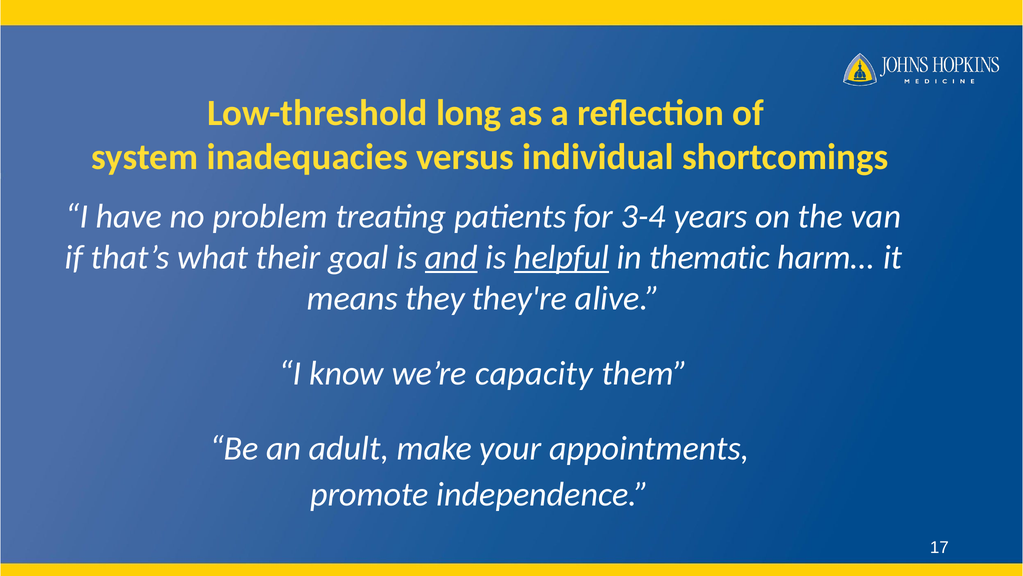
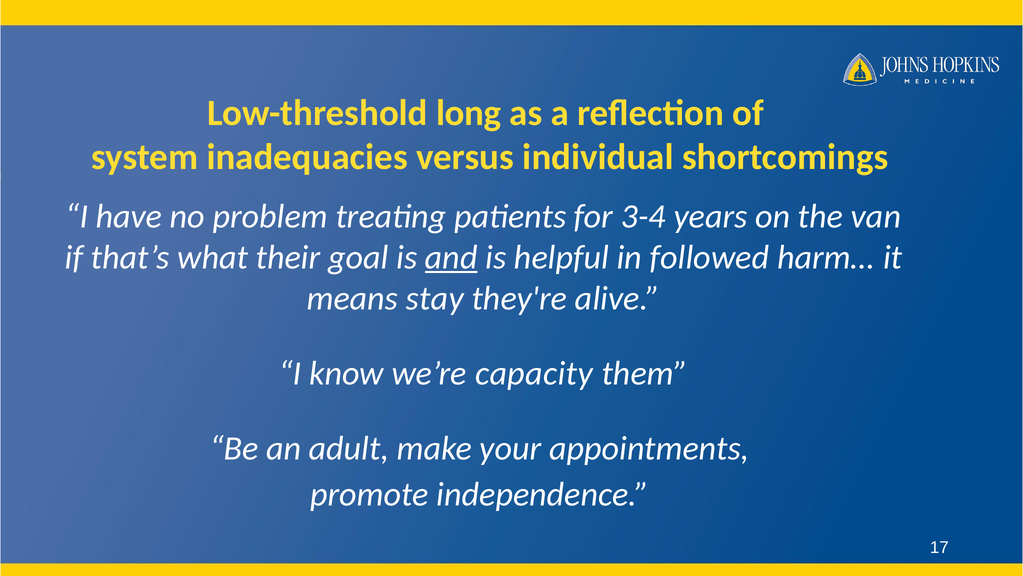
helpful underline: present -> none
thematic: thematic -> followed
they: they -> stay
